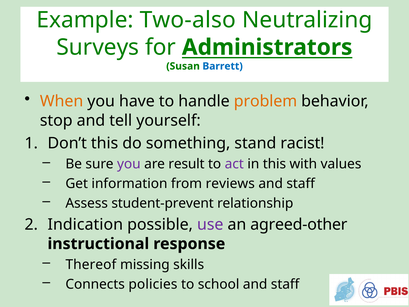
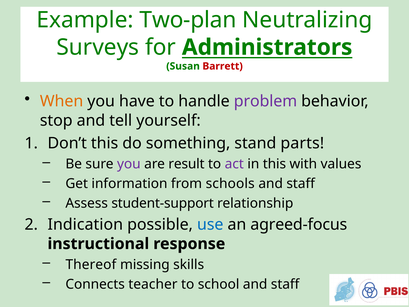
Two-also: Two-also -> Two-plan
Barrett colour: blue -> red
problem colour: orange -> purple
racist: racist -> parts
reviews: reviews -> schools
student-prevent: student-prevent -> student-support
use colour: purple -> blue
agreed-other: agreed-other -> agreed-focus
policies: policies -> teacher
